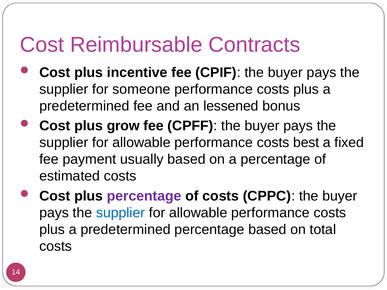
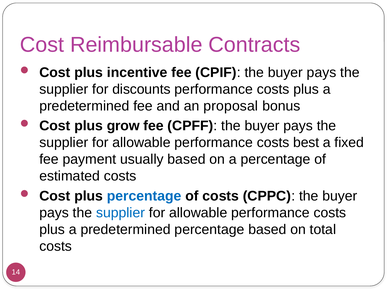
someone: someone -> discounts
lessened: lessened -> proposal
percentage at (144, 196) colour: purple -> blue
